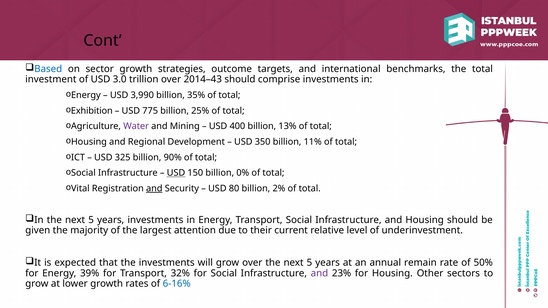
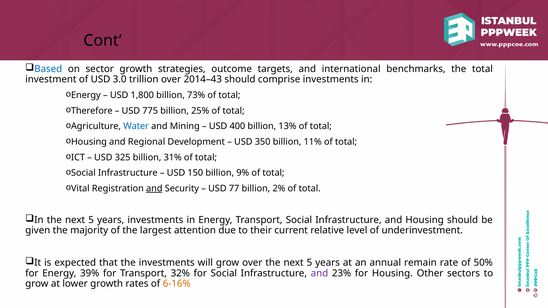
3,990: 3,990 -> 1,800
35%: 35% -> 73%
Exhibition: Exhibition -> Therefore
Water colour: purple -> blue
90%: 90% -> 31%
USD at (176, 173) underline: present -> none
0%: 0% -> 9%
80: 80 -> 77
6-16% colour: blue -> orange
